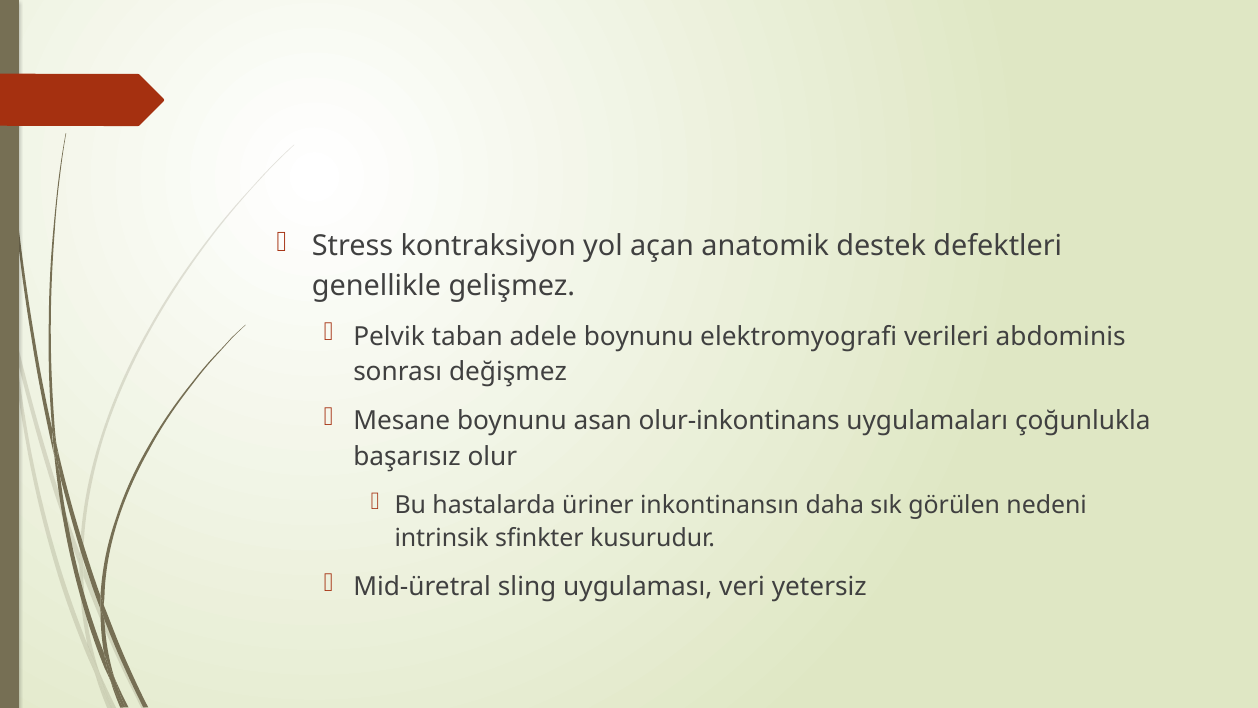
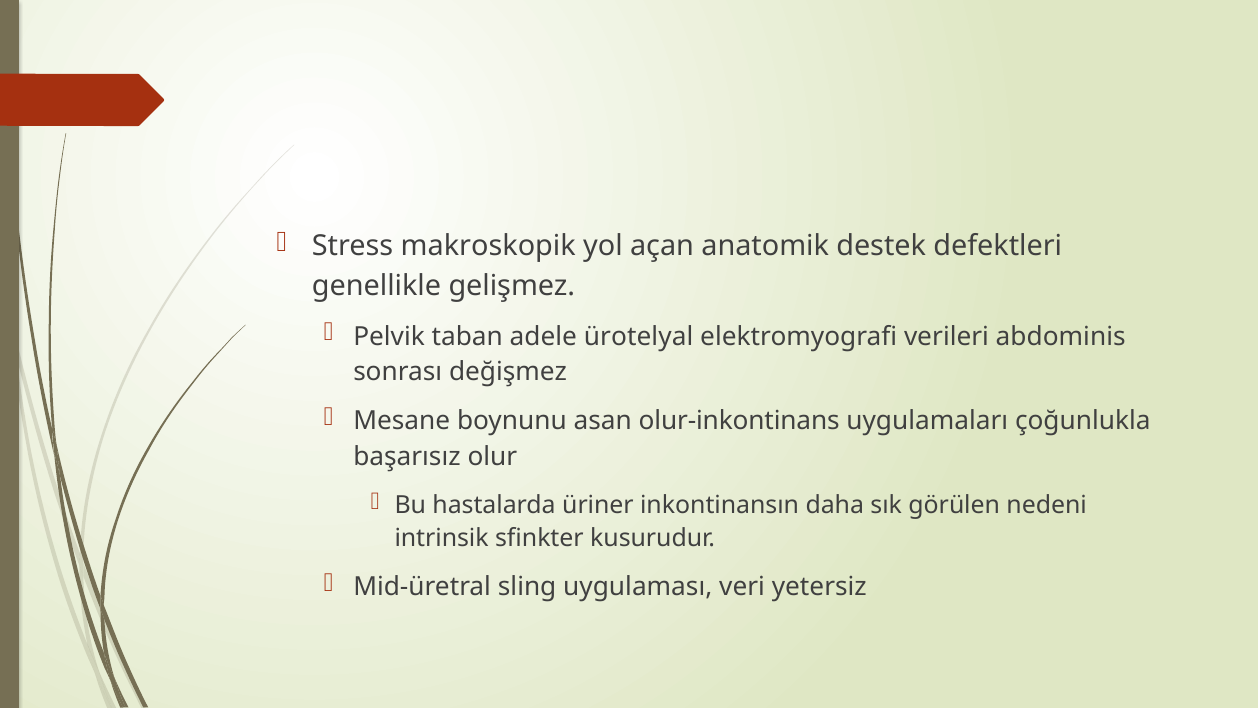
kontraksiyon: kontraksiyon -> makroskopik
adele boynunu: boynunu -> ürotelyal
